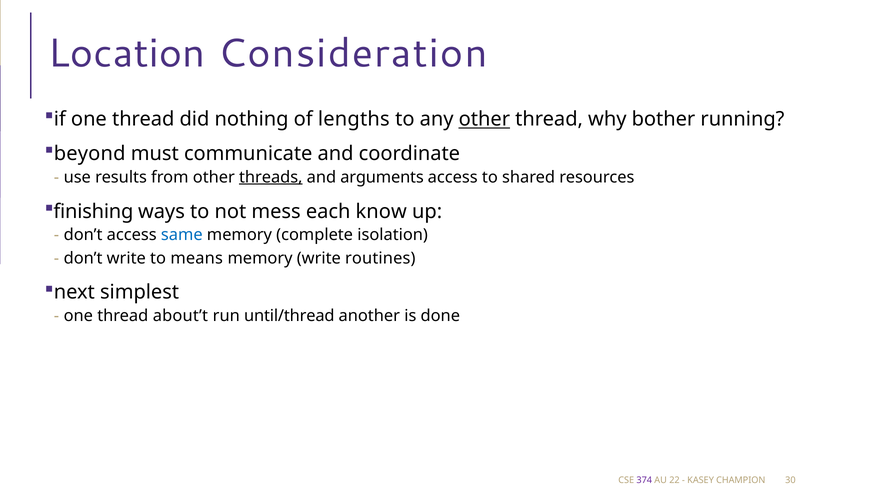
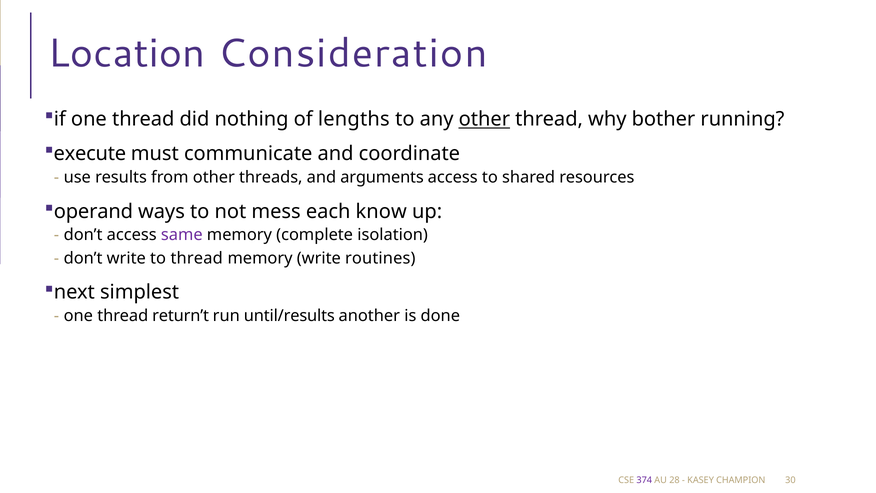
beyond: beyond -> execute
threads underline: present -> none
finishing: finishing -> operand
same colour: blue -> purple
to means: means -> thread
about’t: about’t -> return’t
until/thread: until/thread -> until/results
22: 22 -> 28
